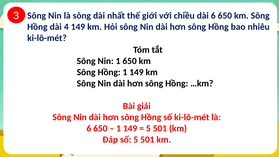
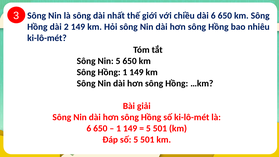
4: 4 -> 2
Nin 1: 1 -> 5
